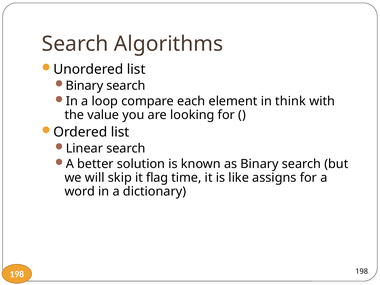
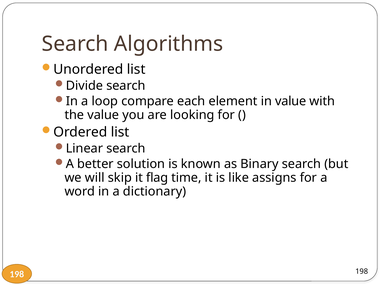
Binary at (84, 86): Binary -> Divide
in think: think -> value
